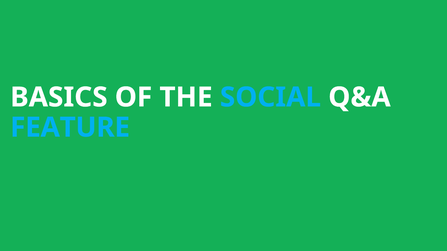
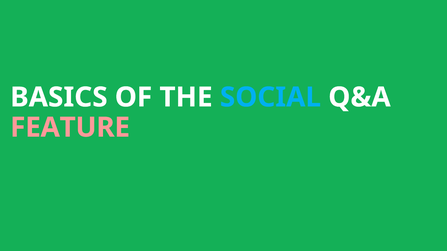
FEATURE colour: light blue -> pink
